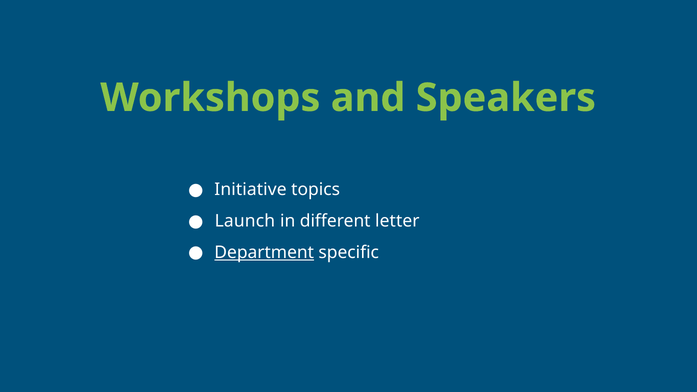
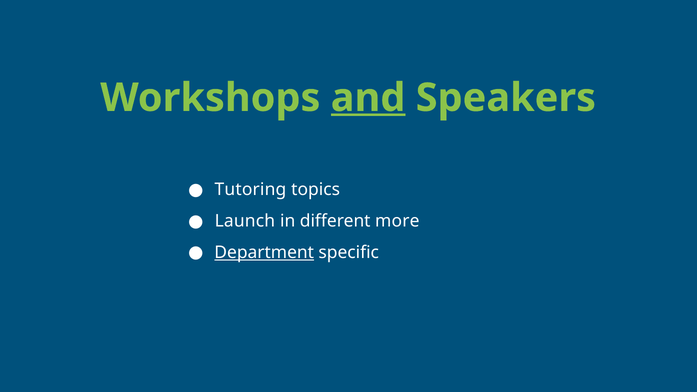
and underline: none -> present
Initiative: Initiative -> Tutoring
letter: letter -> more
